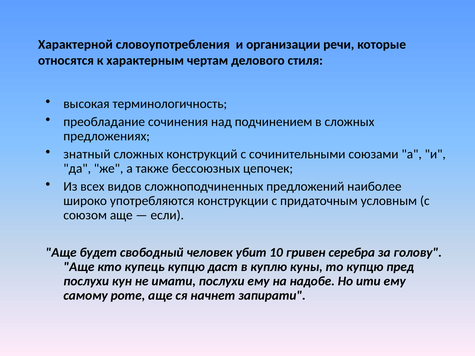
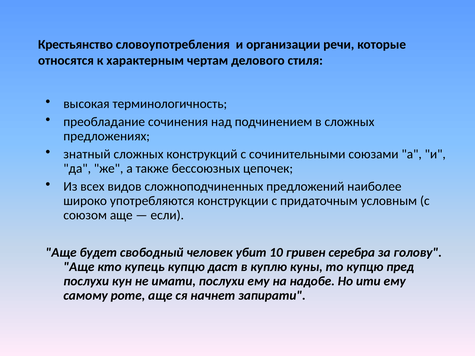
Характерной: Характерной -> Крестьянство
